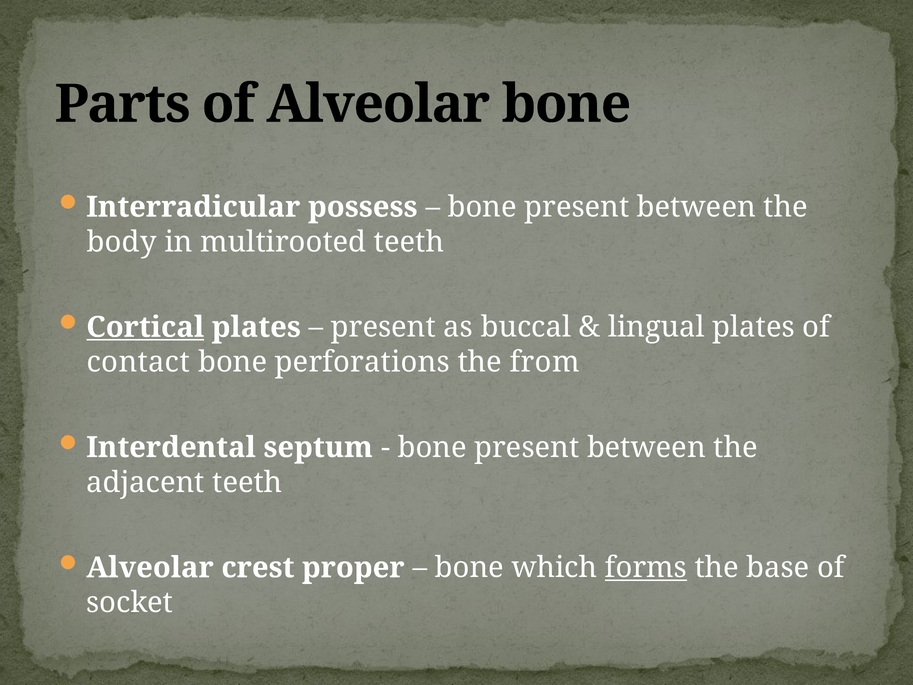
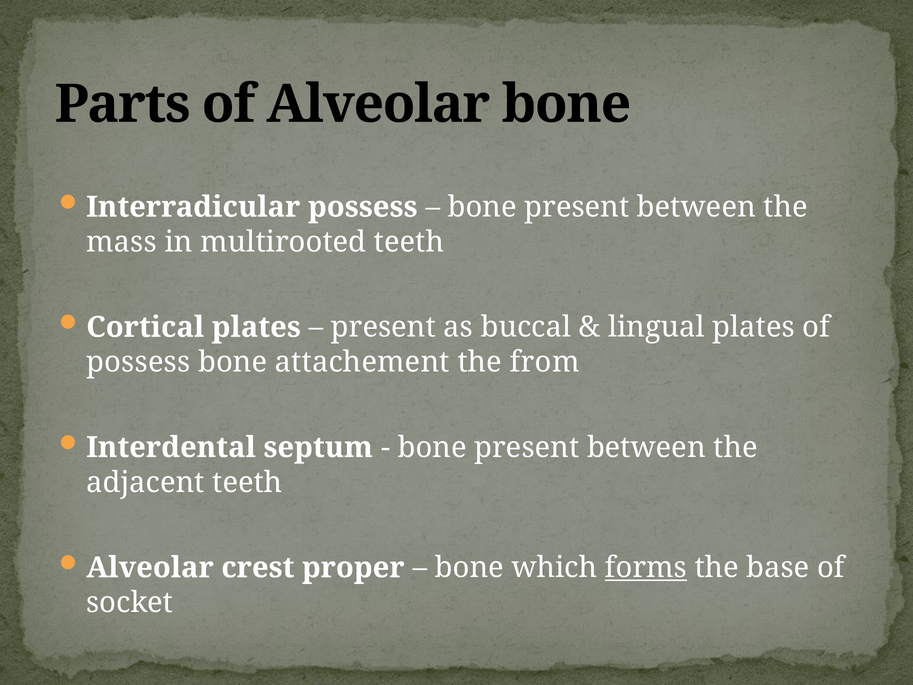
body: body -> mass
Cortical underline: present -> none
contact at (138, 362): contact -> possess
perforations: perforations -> attachement
